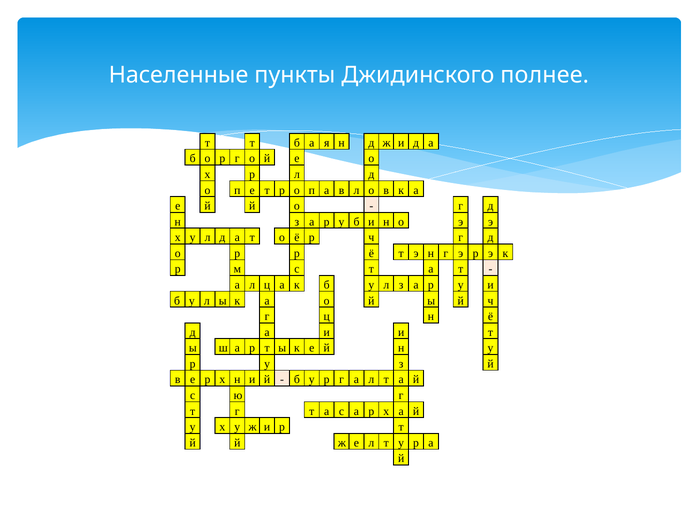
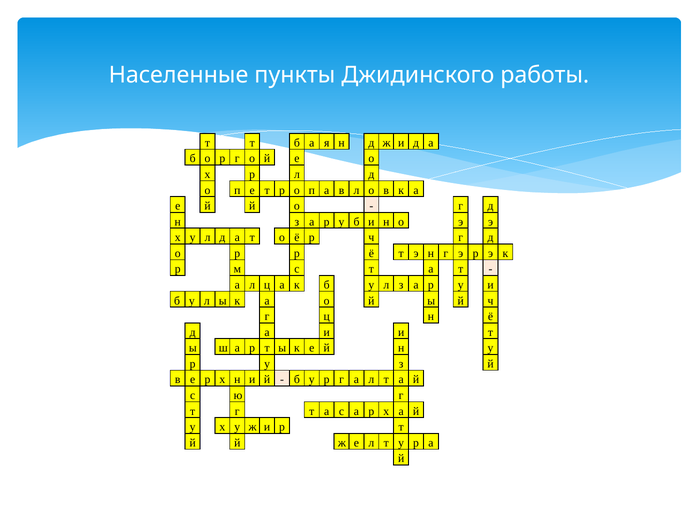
полнее: полнее -> работы
